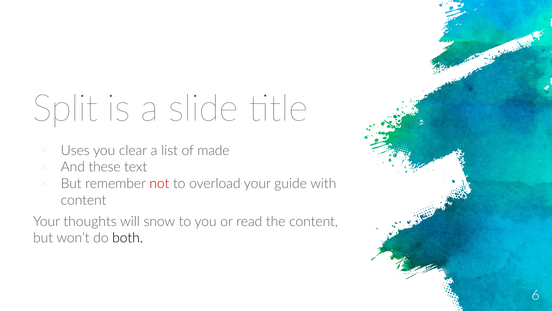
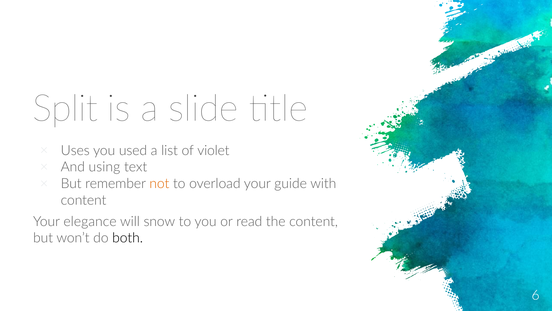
clear: clear -> used
made: made -> violet
these: these -> using
not colour: red -> orange
thoughts: thoughts -> elegance
